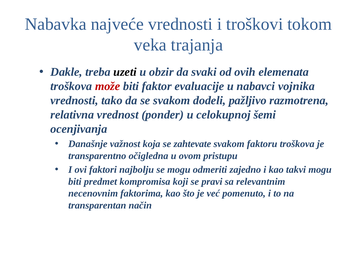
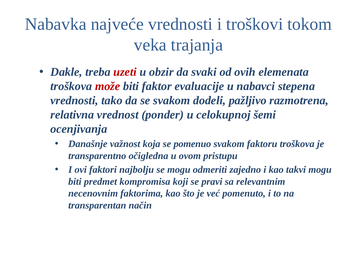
uzeti colour: black -> red
vojnika: vojnika -> stepena
zahtevate: zahtevate -> pomenuo
